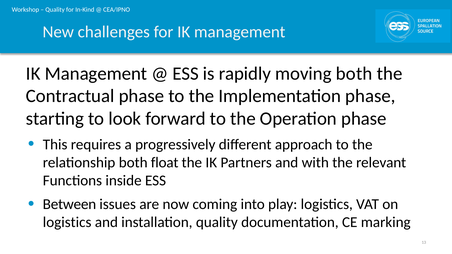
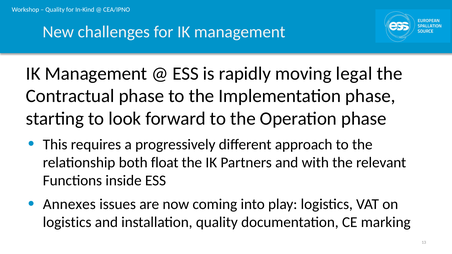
moving both: both -> legal
Between: Between -> Annexes
